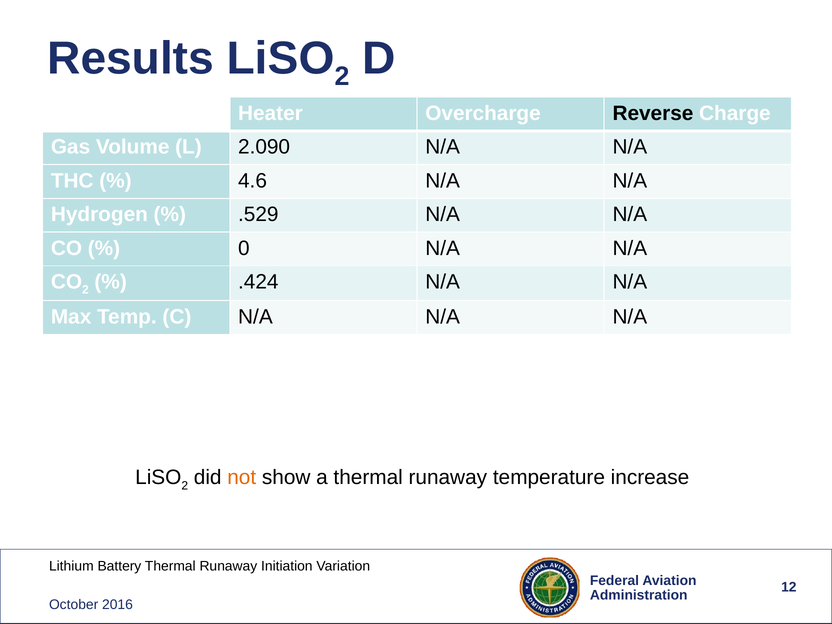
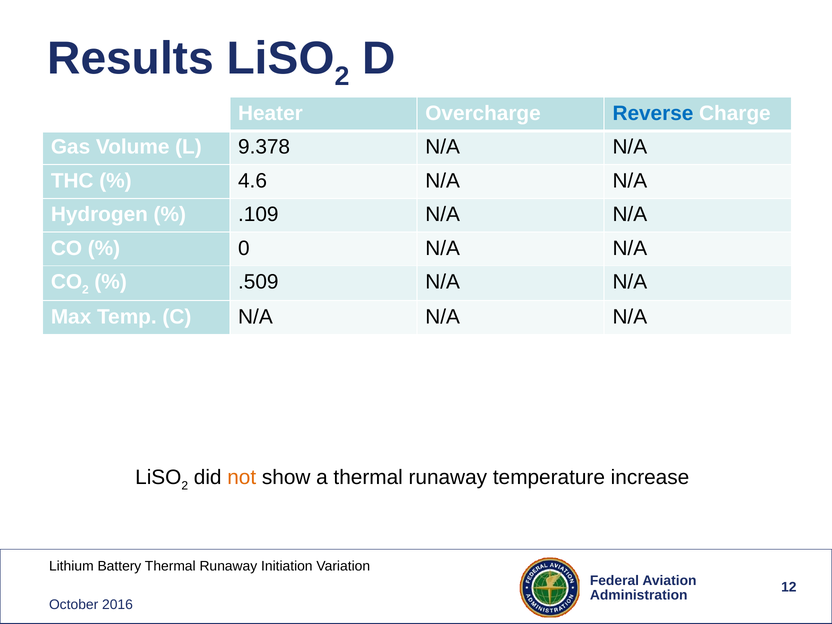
Reverse colour: black -> blue
2.090: 2.090 -> 9.378
.529: .529 -> .109
.424: .424 -> .509
